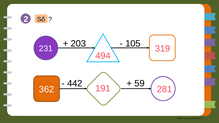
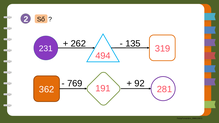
203: 203 -> 262
105: 105 -> 135
442: 442 -> 769
59: 59 -> 92
